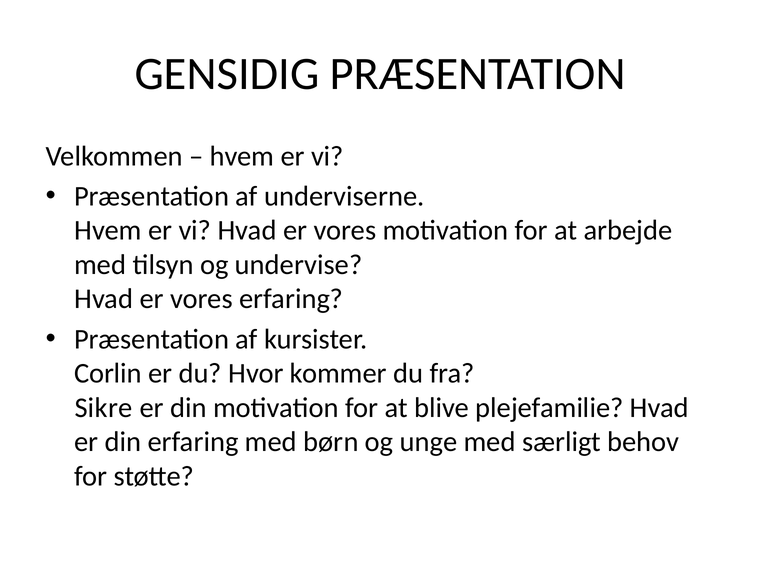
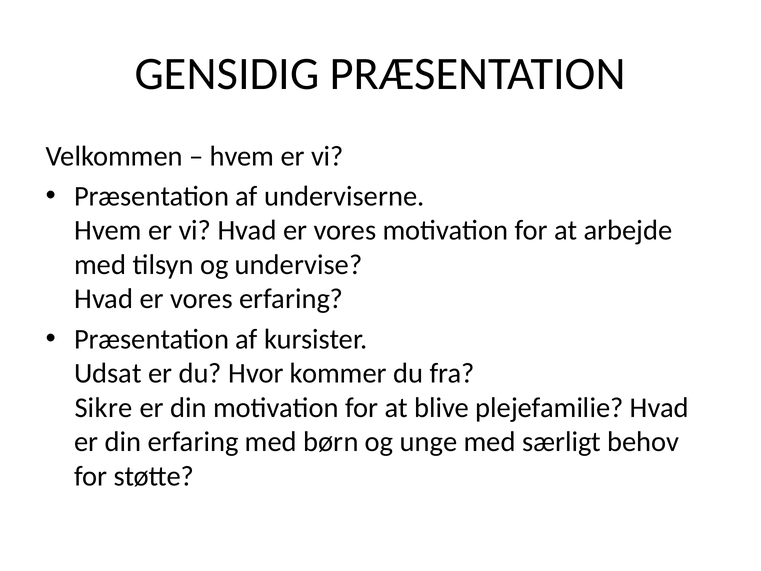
Corlin: Corlin -> Udsat
